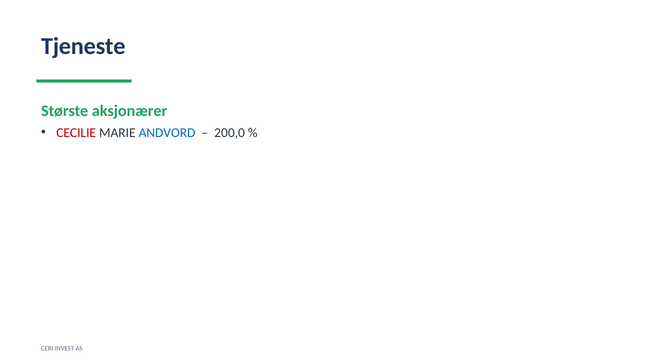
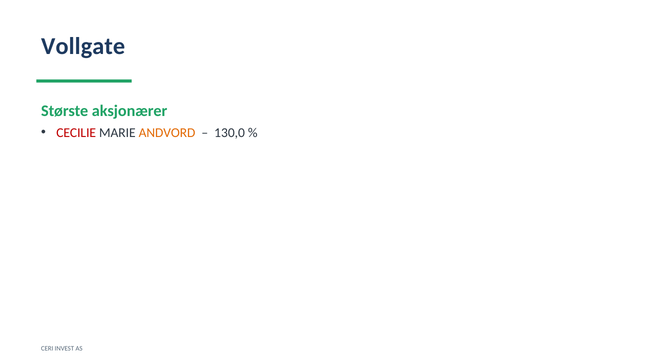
Tjeneste: Tjeneste -> Vollgate
ANDVORD colour: blue -> orange
200,0: 200,0 -> 130,0
